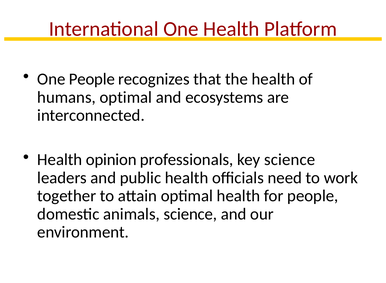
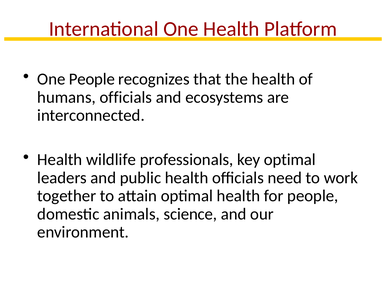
humans optimal: optimal -> officials
opinion: opinion -> wildlife
key science: science -> optimal
